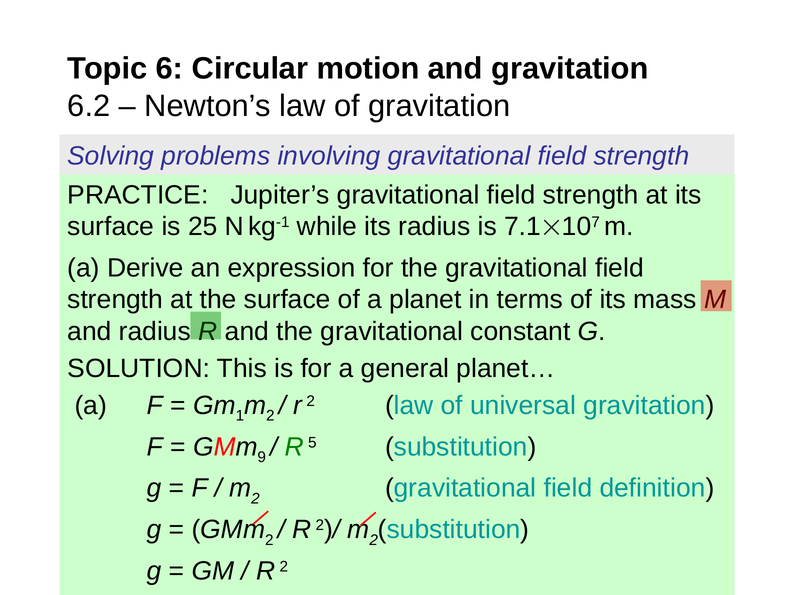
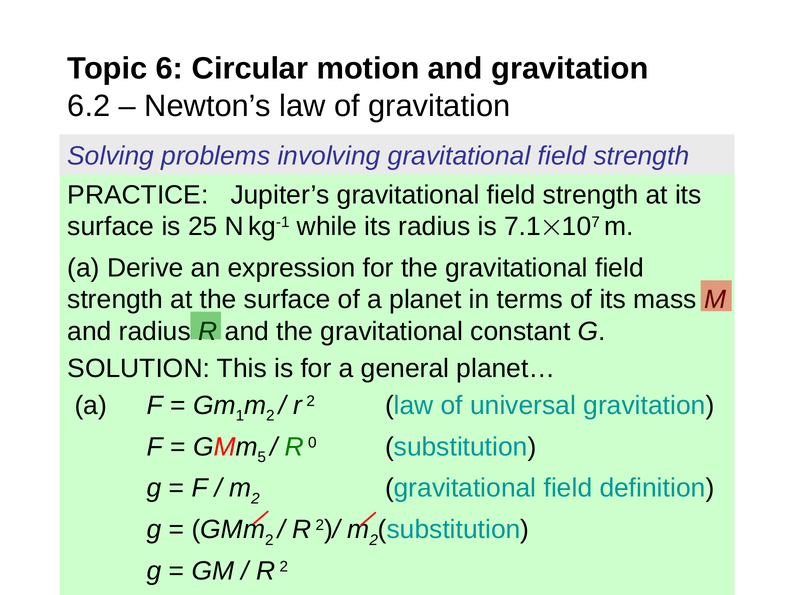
9: 9 -> 5
5: 5 -> 0
